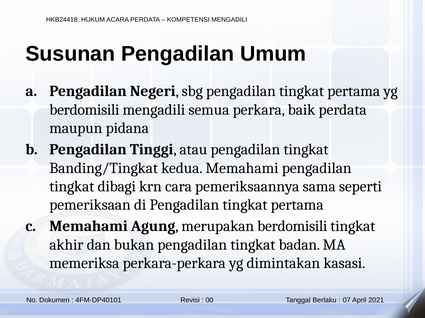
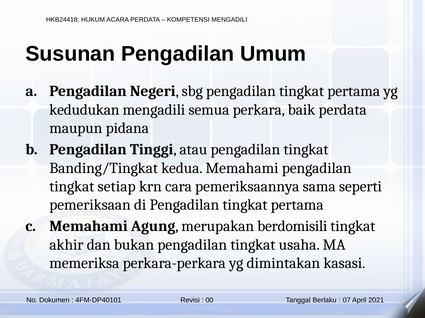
berdomisili at (84, 110): berdomisili -> kedudukan
dibagi: dibagi -> setiap
badan: badan -> usaha
